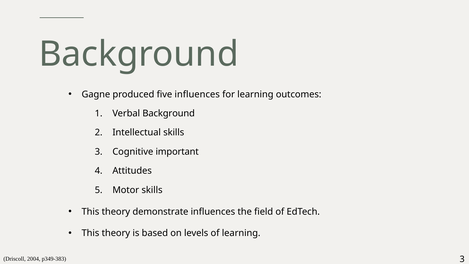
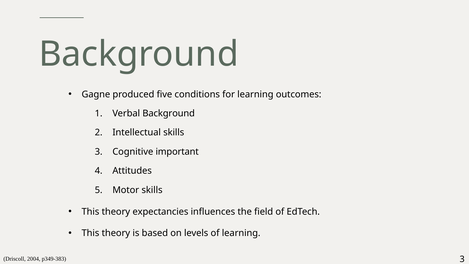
five influences: influences -> conditions
demonstrate: demonstrate -> expectancies
